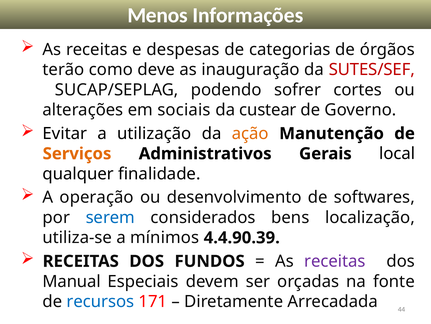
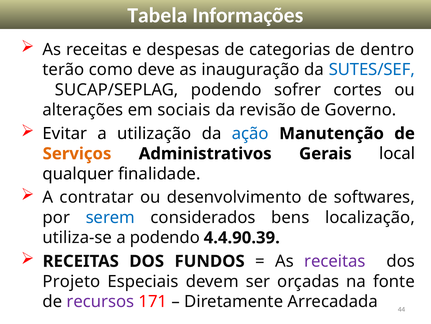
Menos: Menos -> Tabela
órgãos: órgãos -> dentro
SUTES/SEF colour: red -> blue
custear: custear -> revisão
ação colour: orange -> blue
operação: operação -> contratar
a mínimos: mínimos -> podendo
Manual: Manual -> Projeto
recursos colour: blue -> purple
